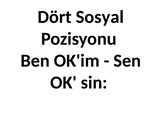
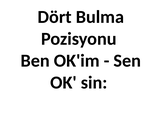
Sosyal: Sosyal -> Bulma
